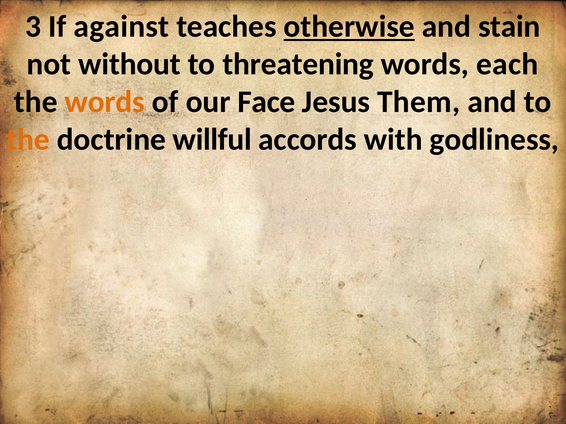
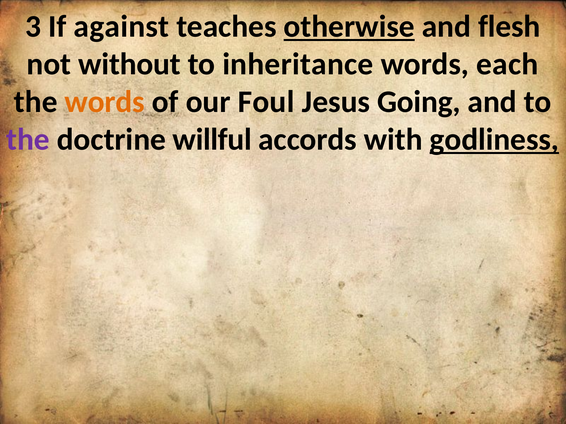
stain: stain -> flesh
threatening: threatening -> inheritance
Face: Face -> Foul
Them: Them -> Going
the at (28, 140) colour: orange -> purple
godliness underline: none -> present
